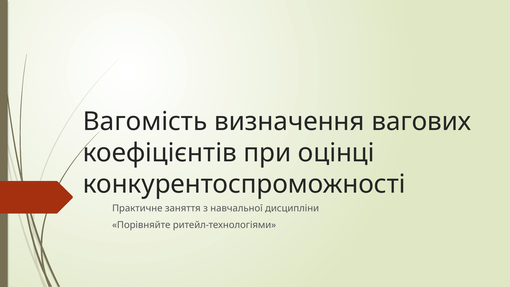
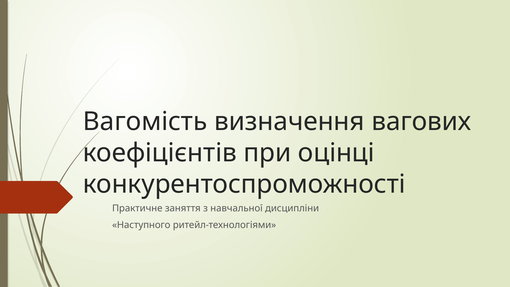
Порівняйте: Порівняйте -> Наступного
